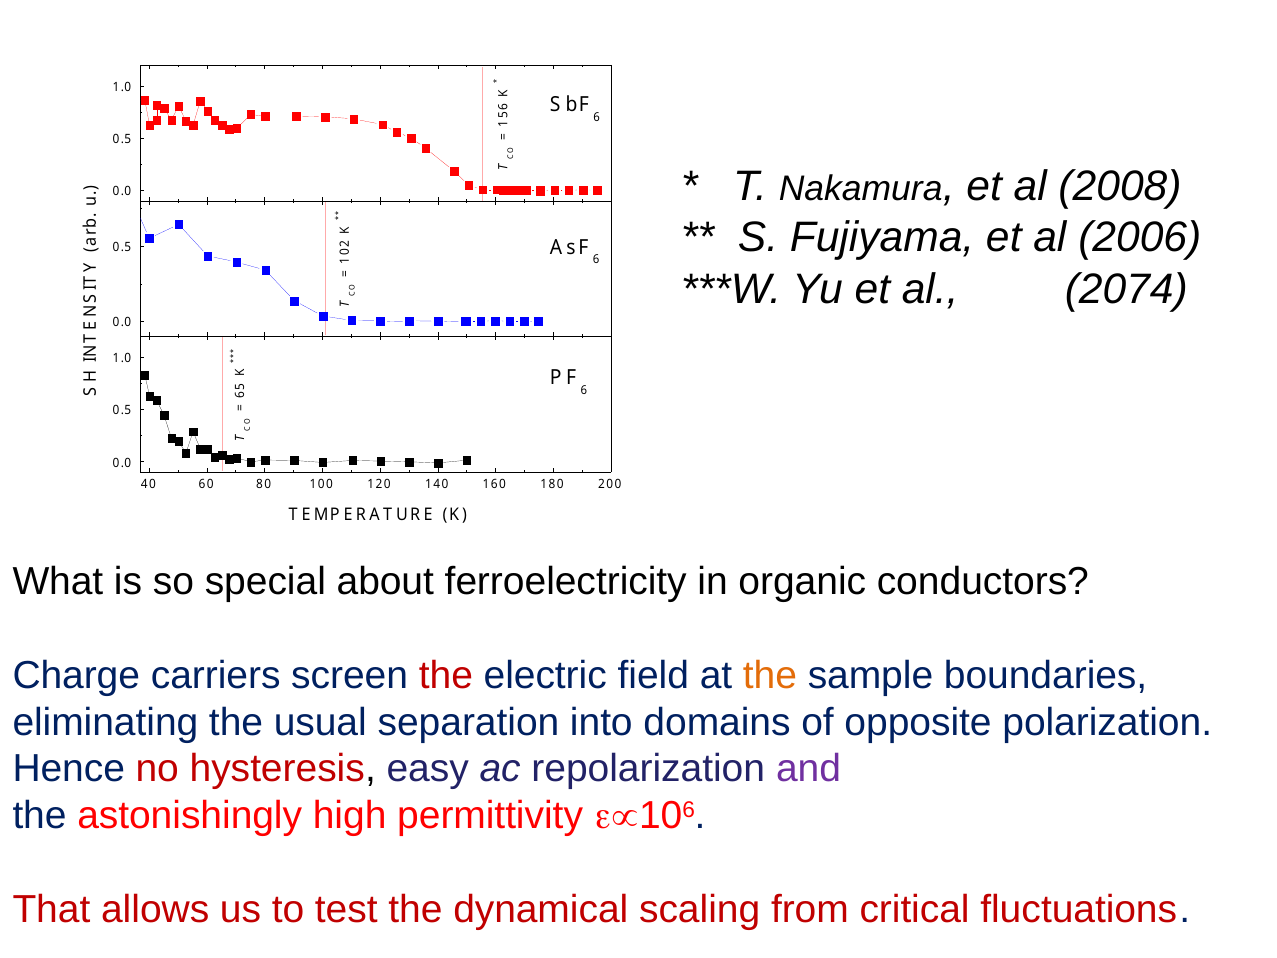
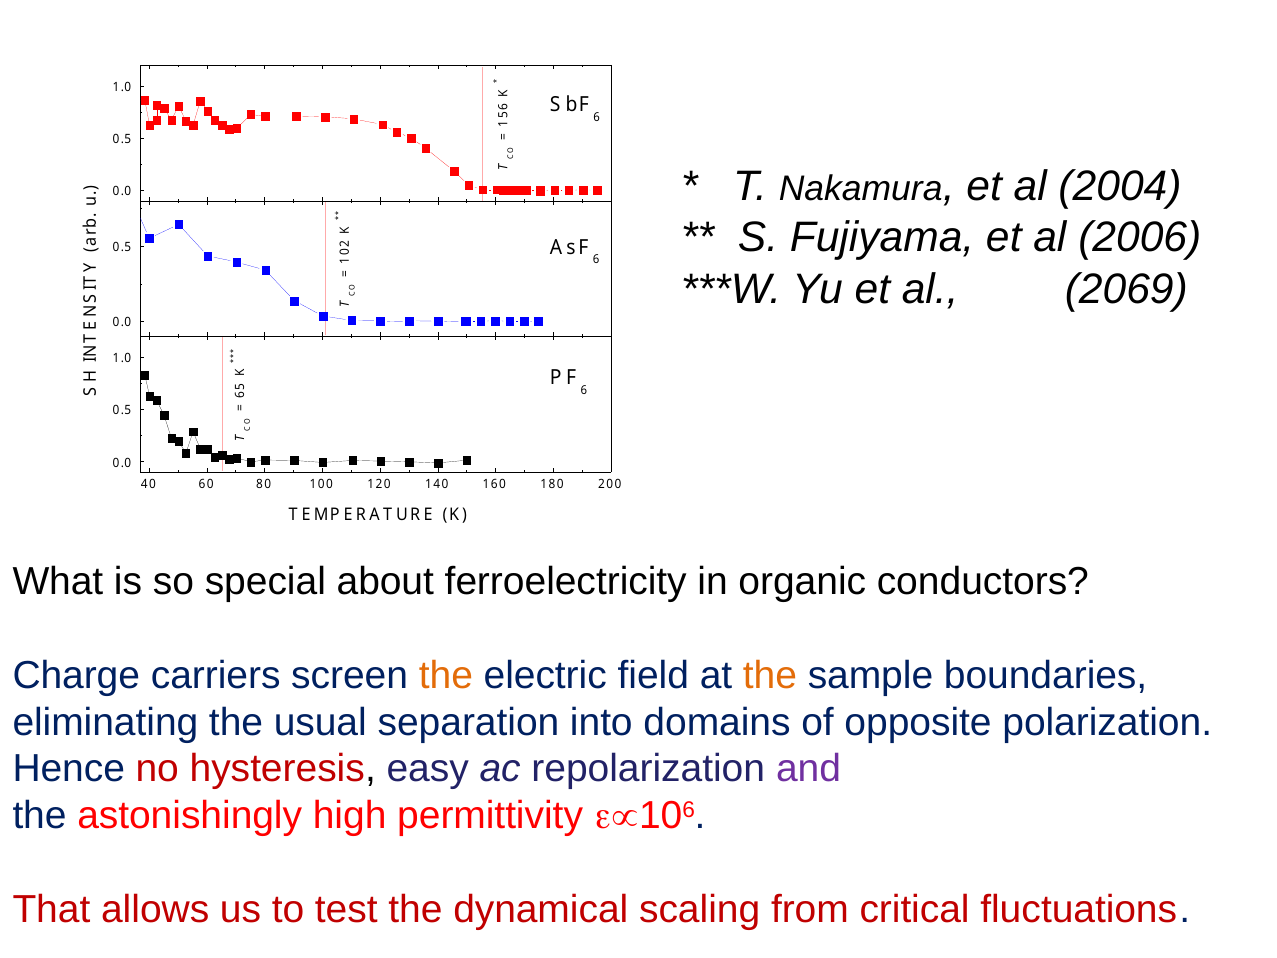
2008: 2008 -> 2004
2074: 2074 -> 2069
the at (446, 675) colour: red -> orange
